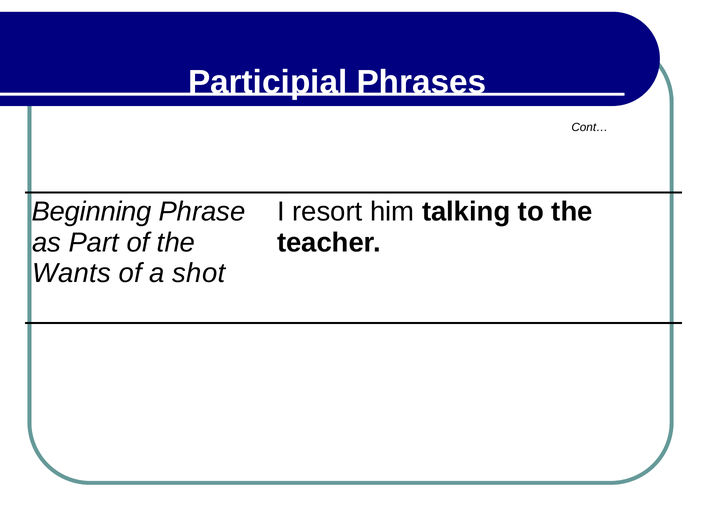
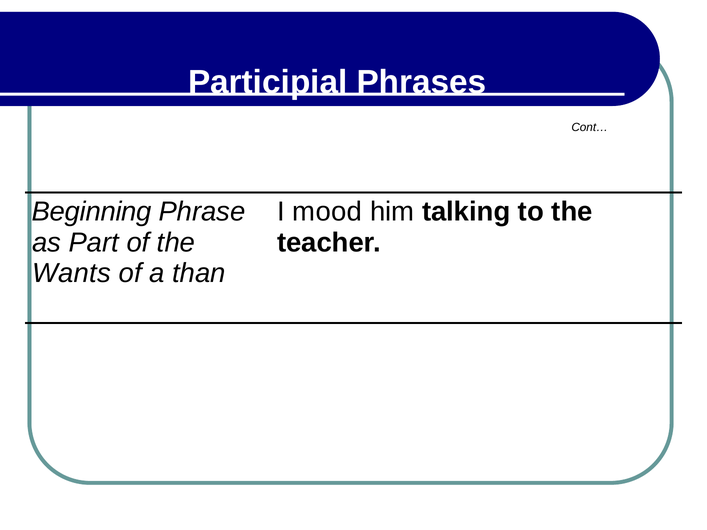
resort: resort -> mood
shot: shot -> than
